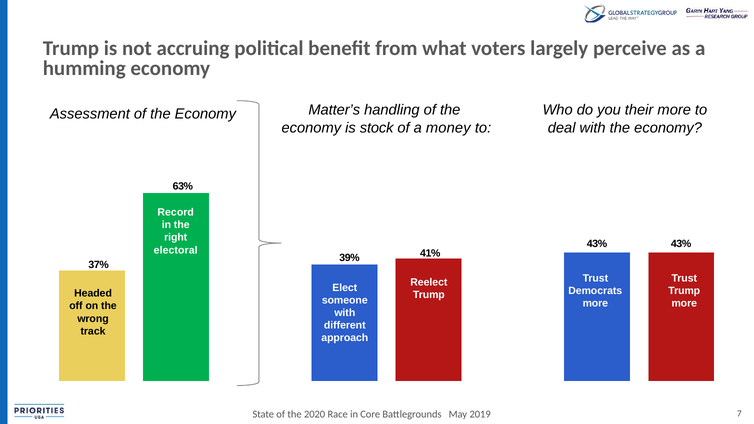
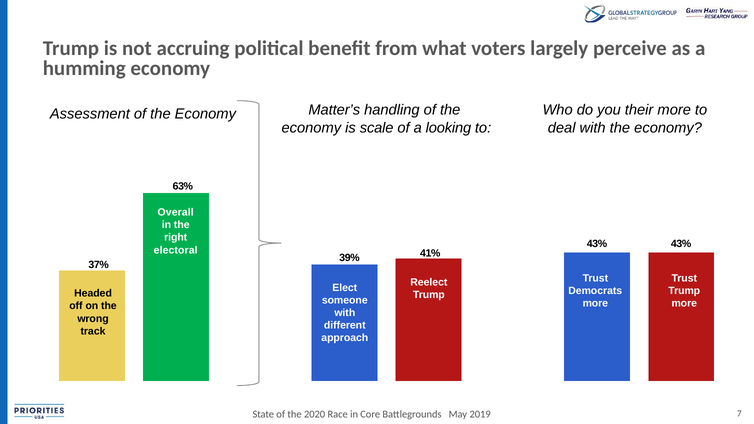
stock: stock -> scale
money: money -> looking
Record: Record -> Overall
